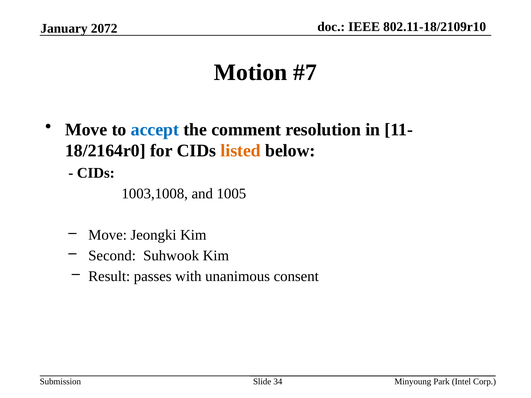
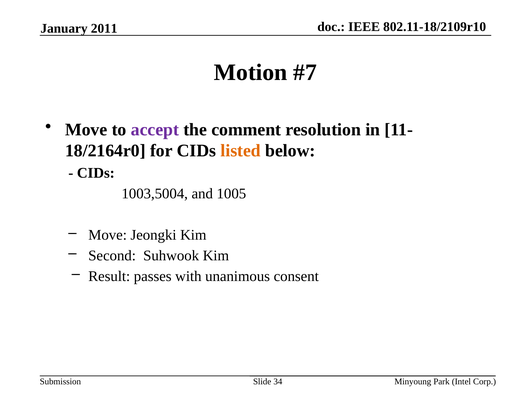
2072: 2072 -> 2011
accept colour: blue -> purple
1003,1008: 1003,1008 -> 1003,5004
